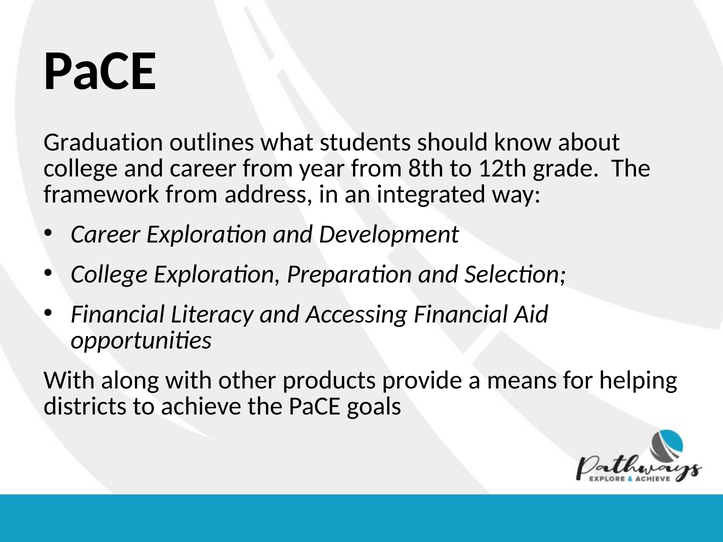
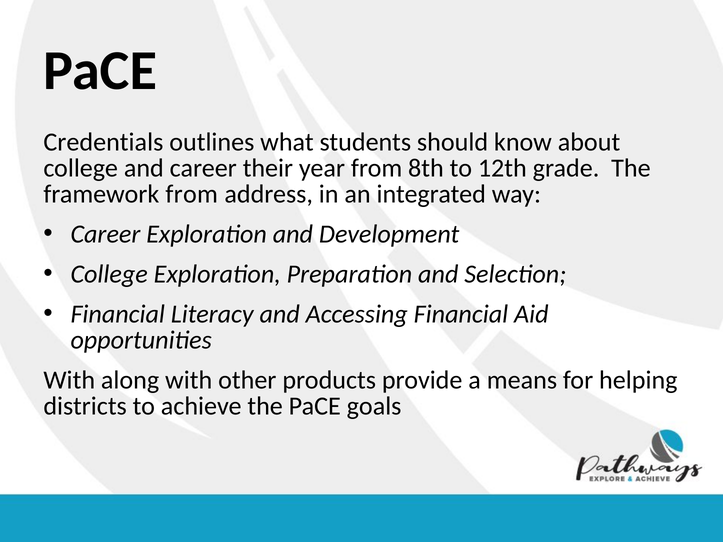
Graduation: Graduation -> Credentials
career from: from -> their
